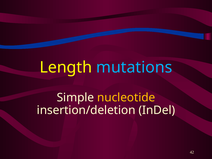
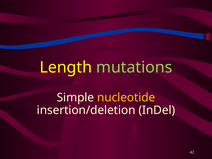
mutations colour: light blue -> light green
